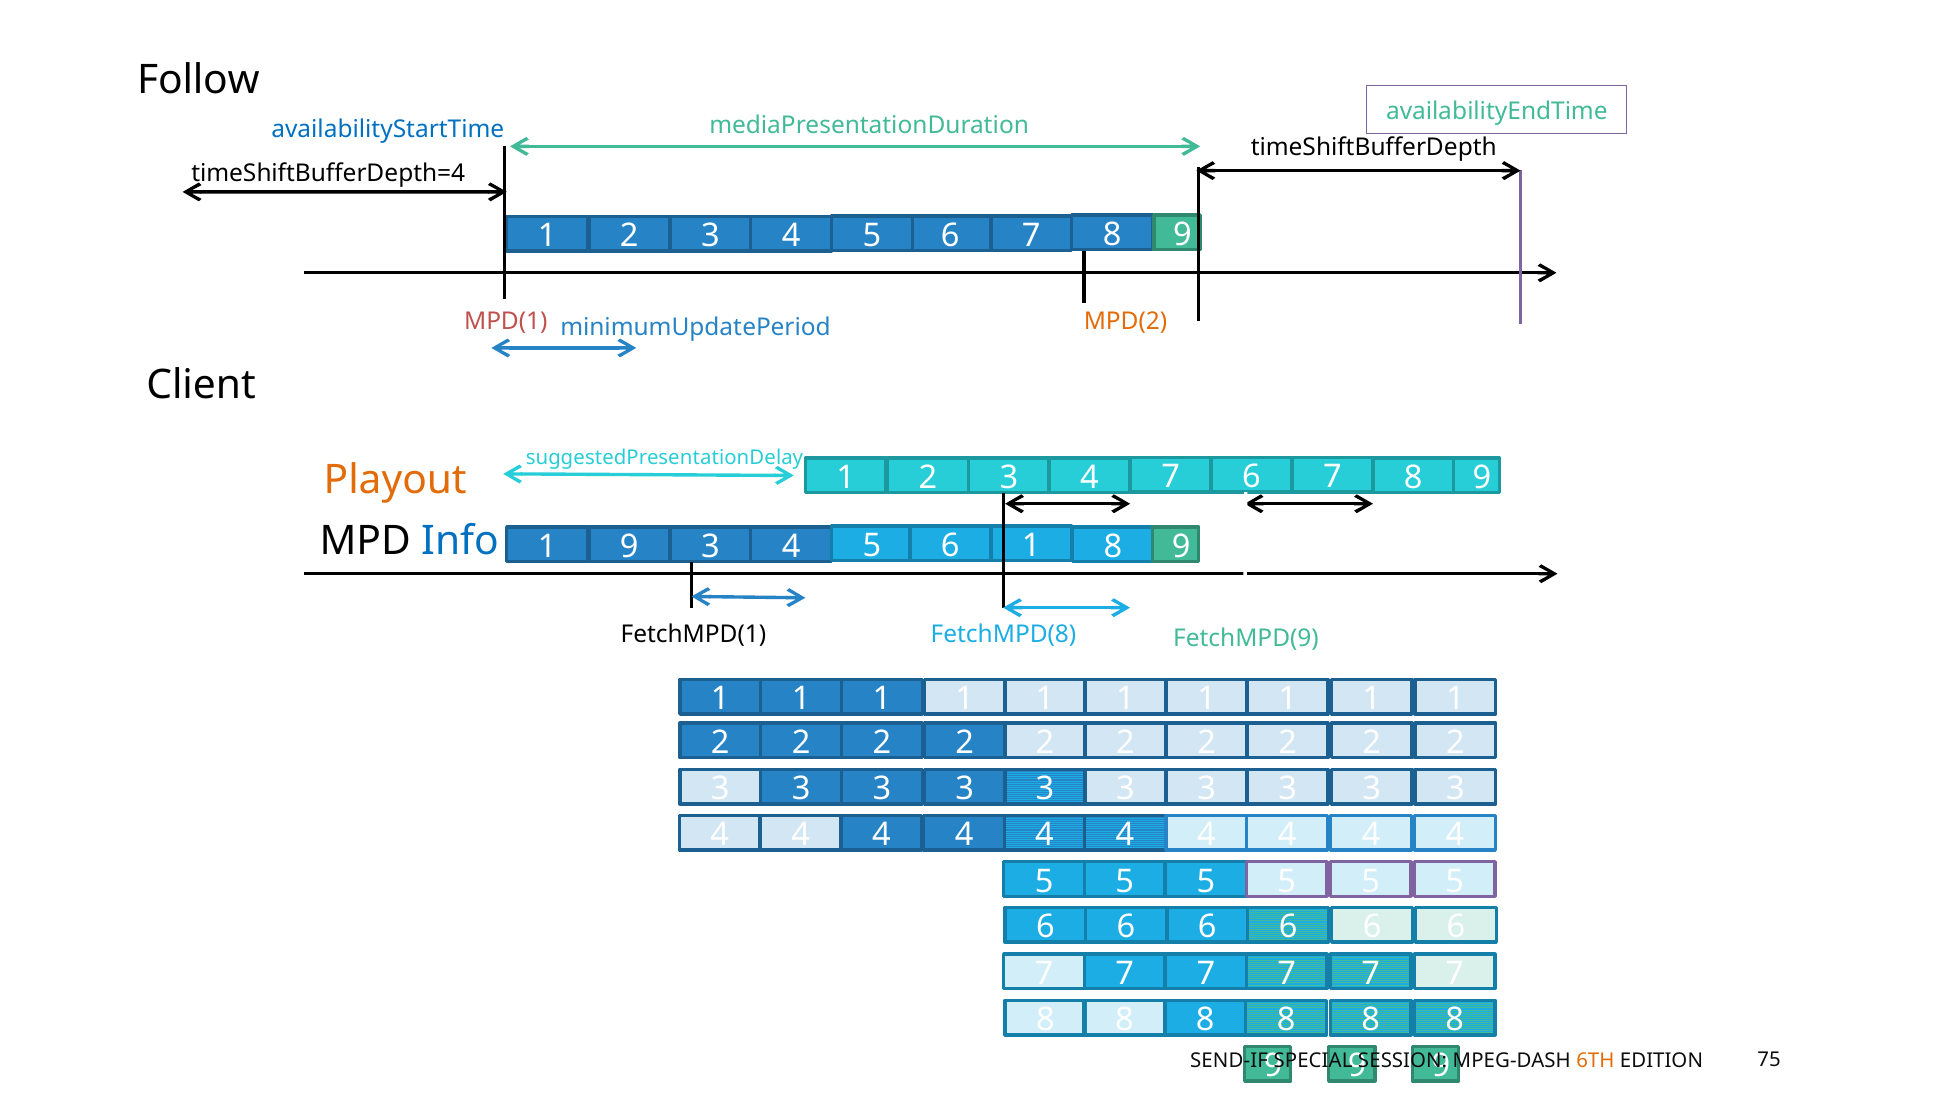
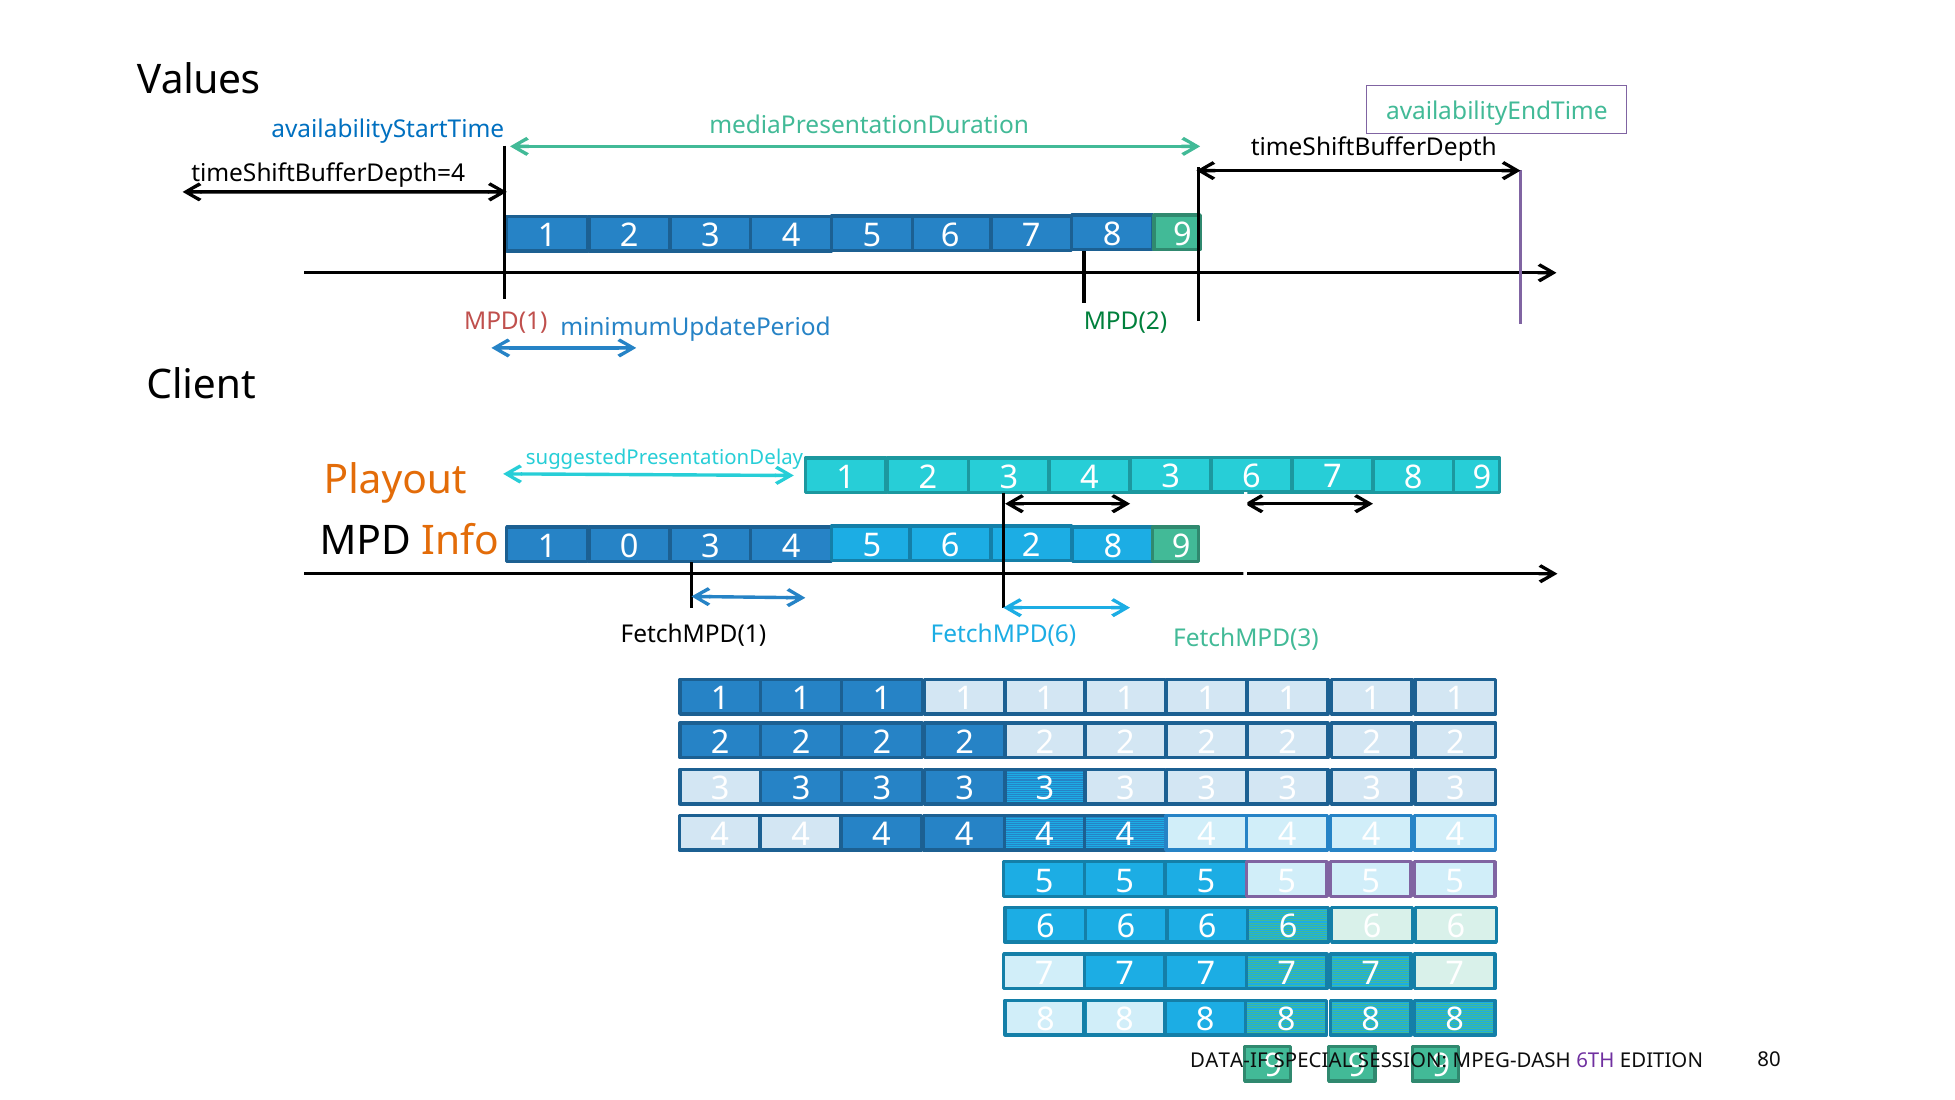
Follow: Follow -> Values
MPD(2 colour: orange -> green
7 at (1171, 477): 7 -> 3
Info colour: blue -> orange
6 1: 1 -> 2
1 9: 9 -> 0
FetchMPD(8: FetchMPD(8 -> FetchMPD(6
FetchMPD(9: FetchMPD(9 -> FetchMPD(3
SEND-IF: SEND-IF -> DATA-IF
6TH colour: orange -> purple
75: 75 -> 80
